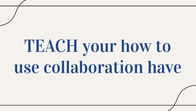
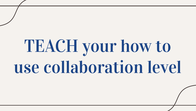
have: have -> level
